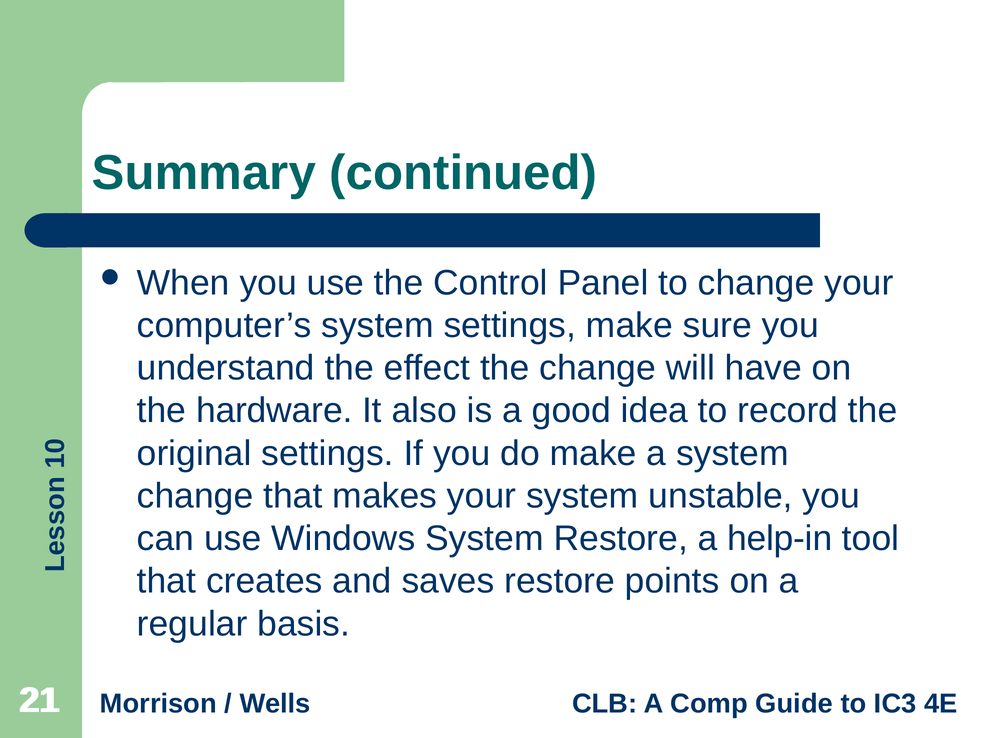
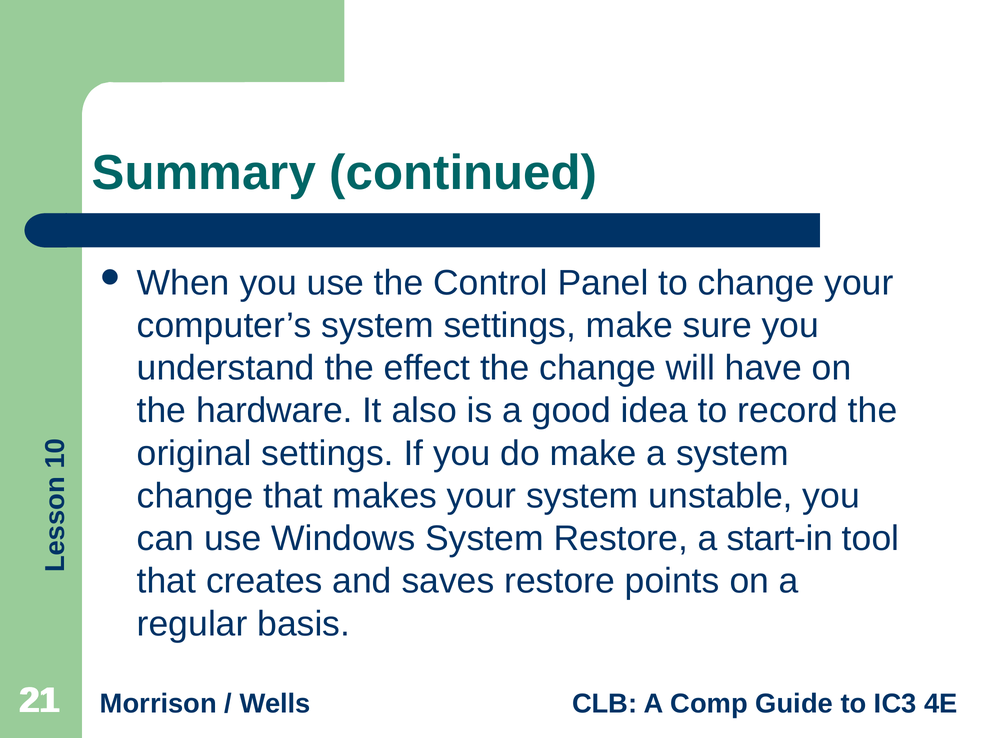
help-in: help-in -> start-in
